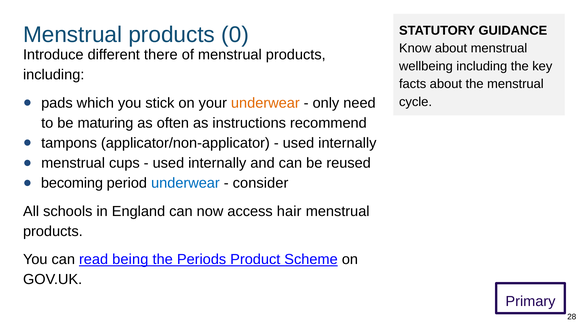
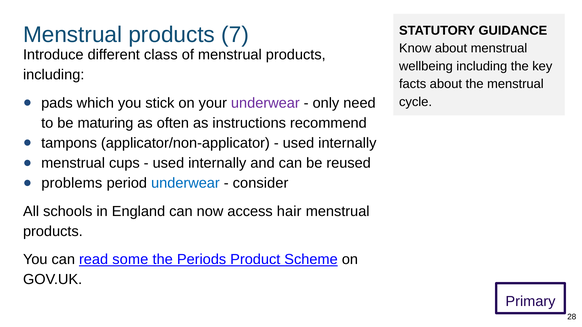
0: 0 -> 7
there: there -> class
underwear at (265, 103) colour: orange -> purple
becoming: becoming -> problems
being: being -> some
